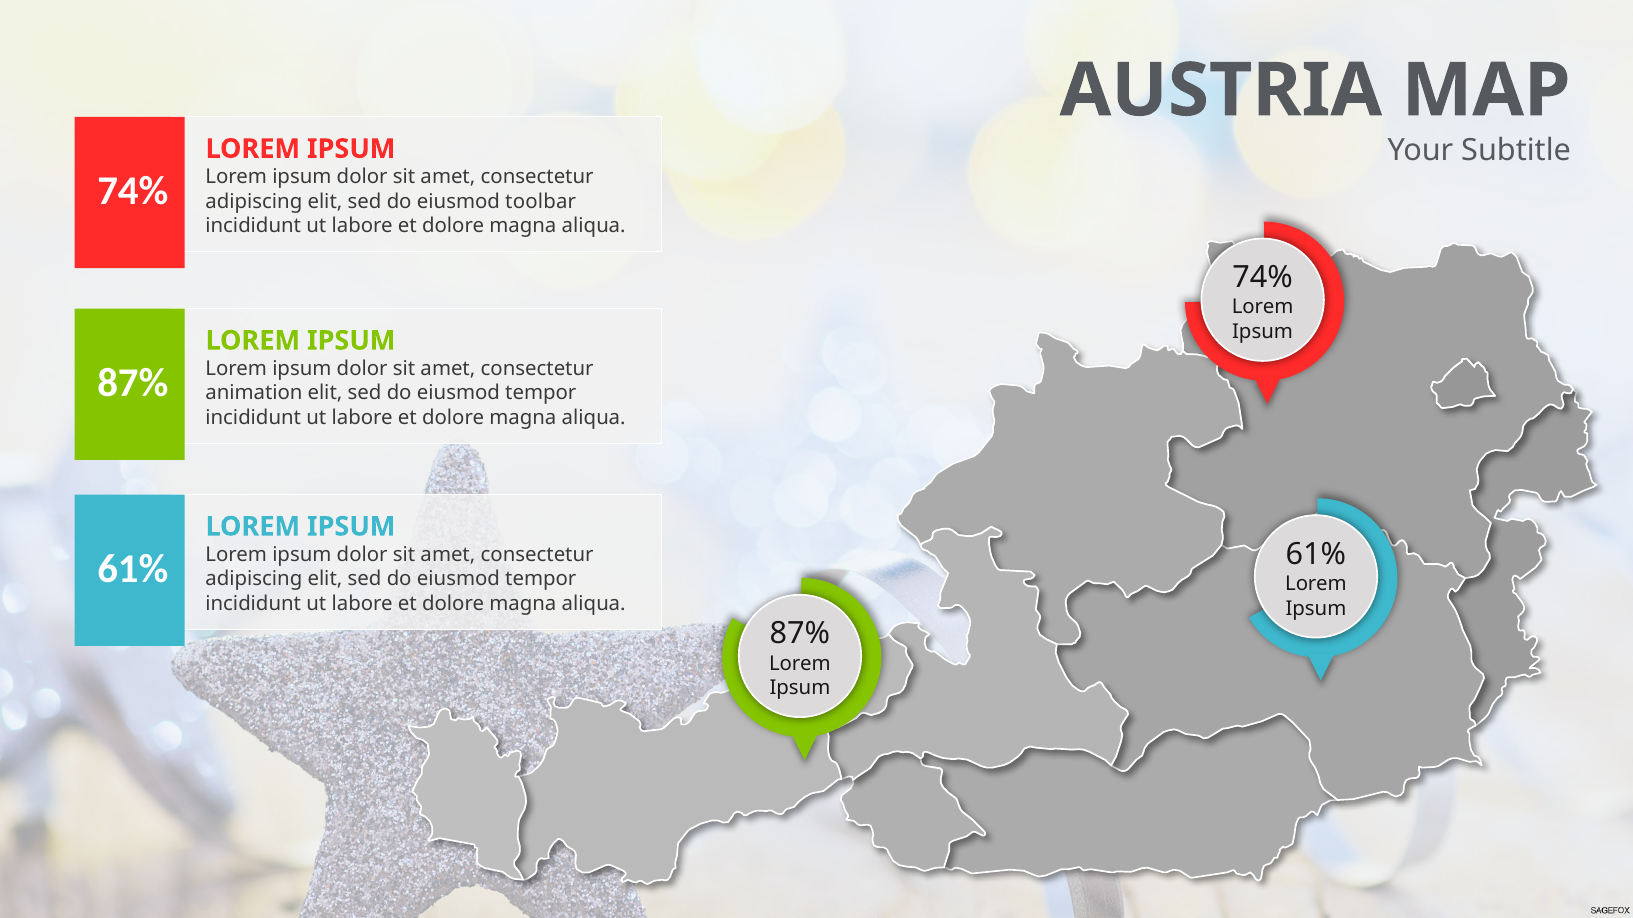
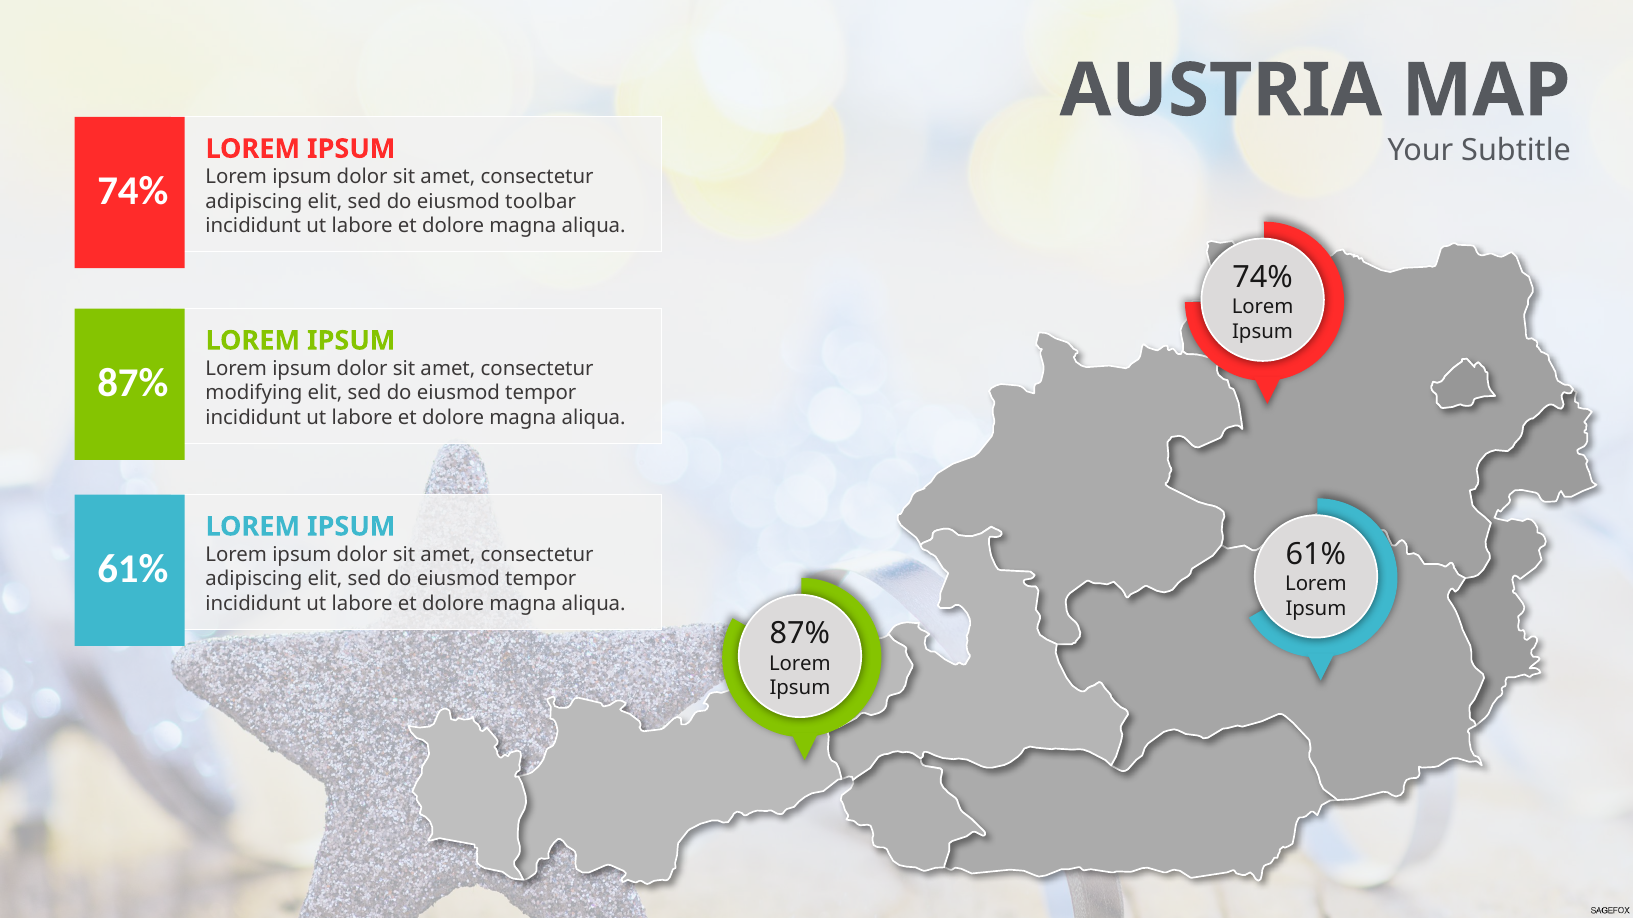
animation: animation -> modifying
